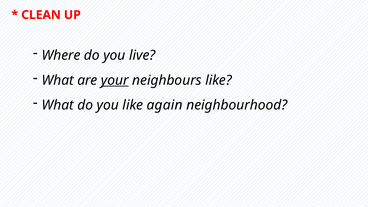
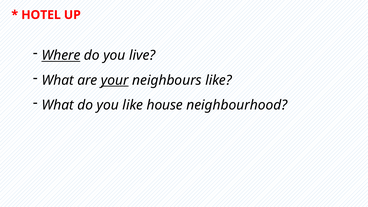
CLEAN: CLEAN -> HOTEL
Where underline: none -> present
again: again -> house
